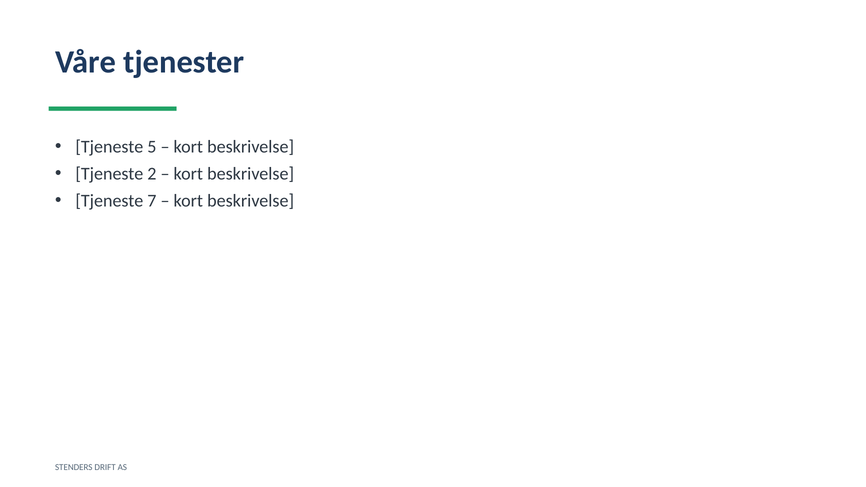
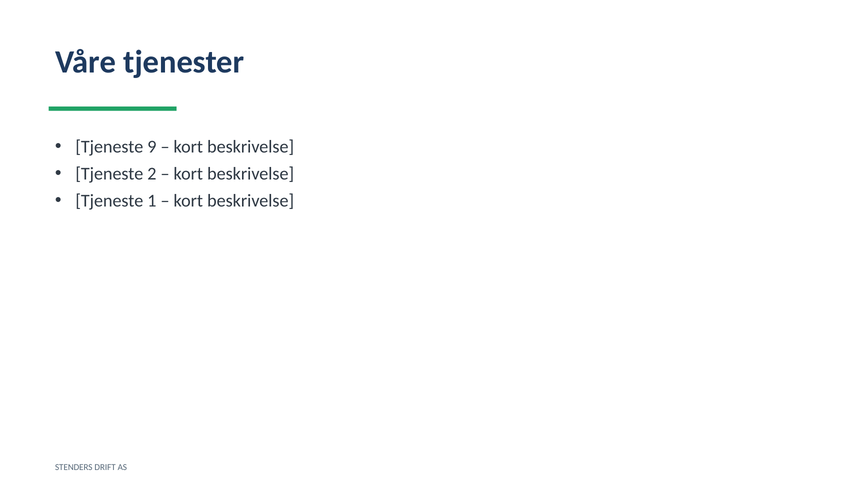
5: 5 -> 9
7: 7 -> 1
